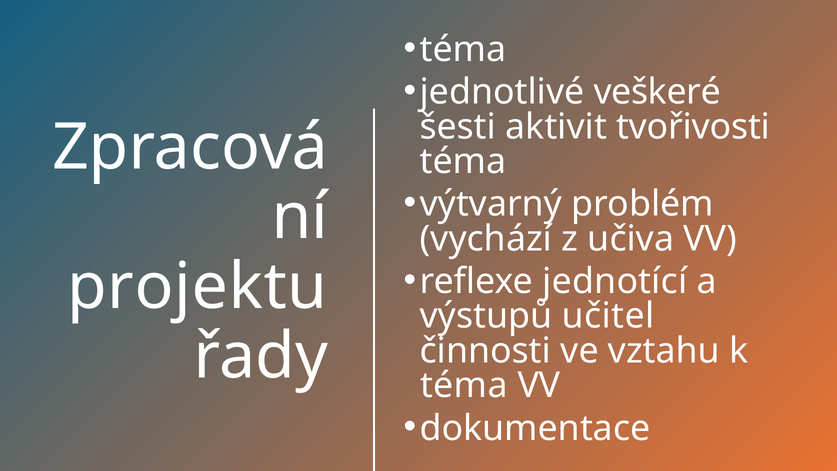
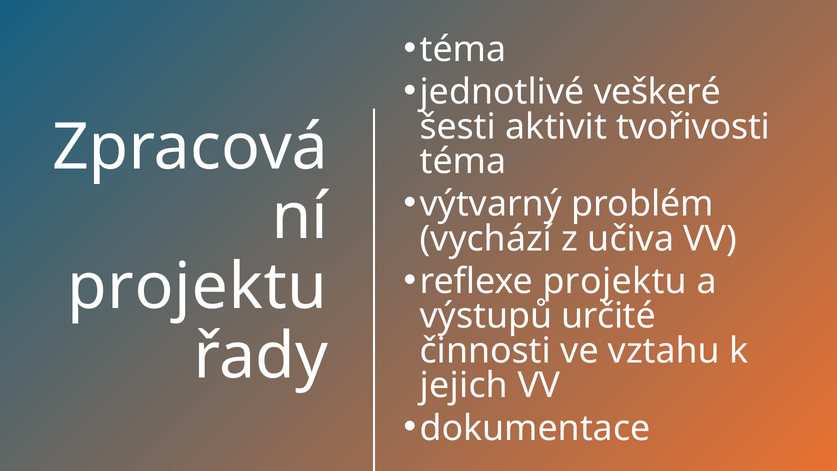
reflexe jednotící: jednotící -> projektu
učitel: učitel -> určité
téma at (464, 386): téma -> jejich
